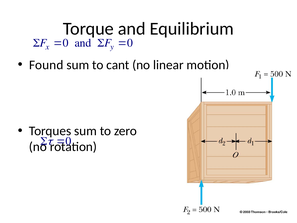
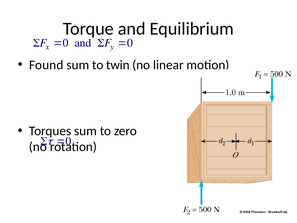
cant: cant -> twin
